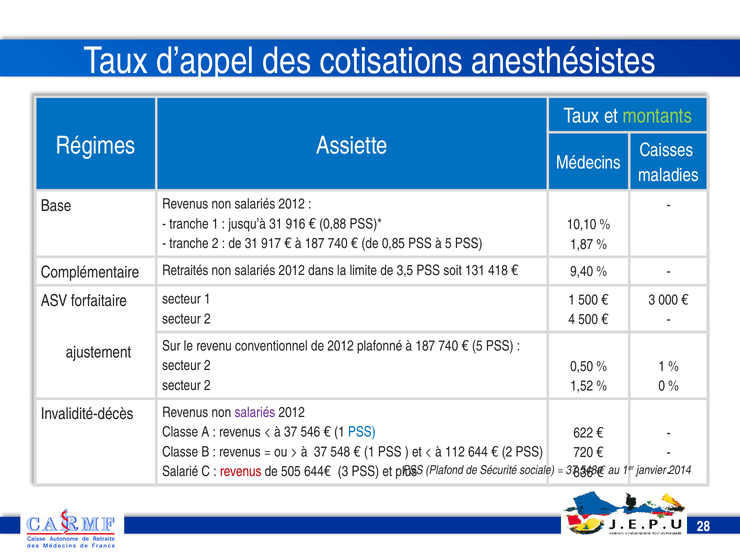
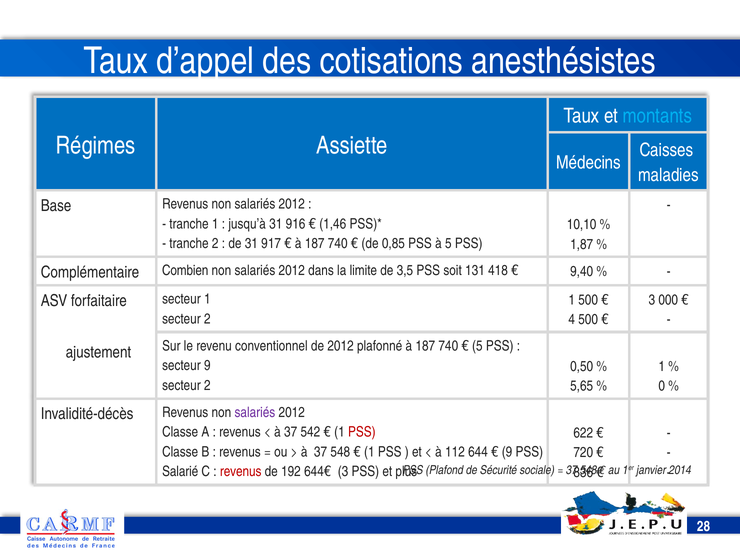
montants colour: light green -> light blue
0,88: 0,88 -> 1,46
Retraités: Retraités -> Combien
2 at (207, 366): 2 -> 9
1,52: 1,52 -> 5,65
546: 546 -> 542
PSS at (362, 432) colour: blue -> red
2 at (507, 452): 2 -> 9
505: 505 -> 192
